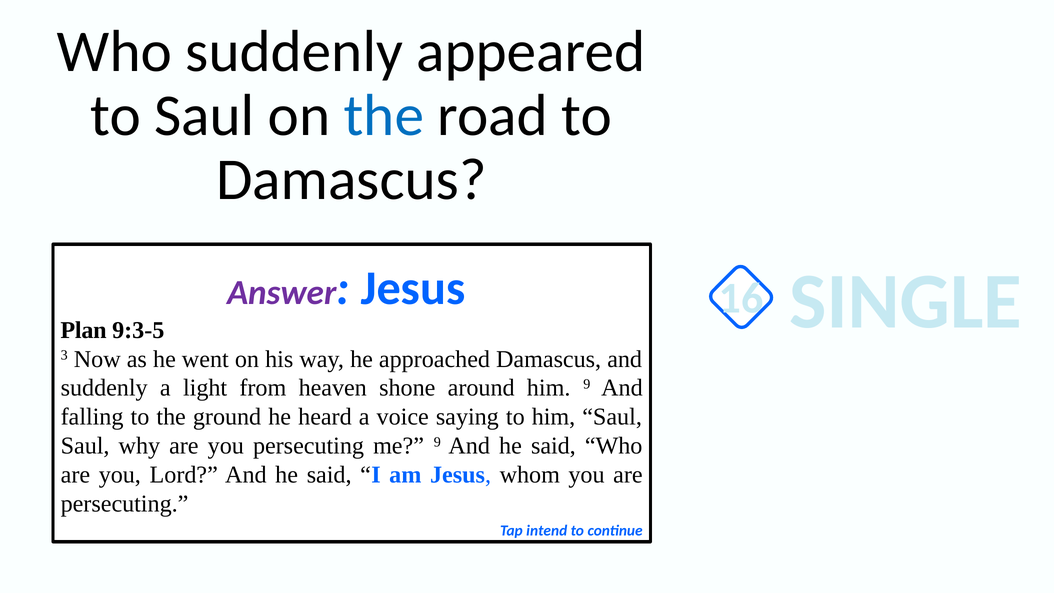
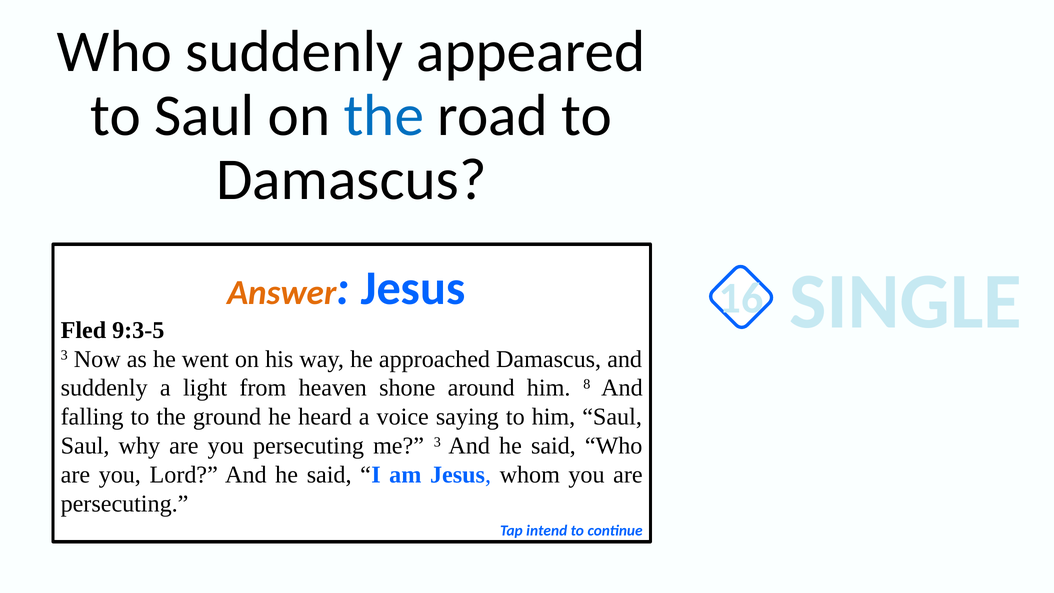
Answer colour: purple -> orange
Plan: Plan -> Fled
him 9: 9 -> 8
me 9: 9 -> 3
